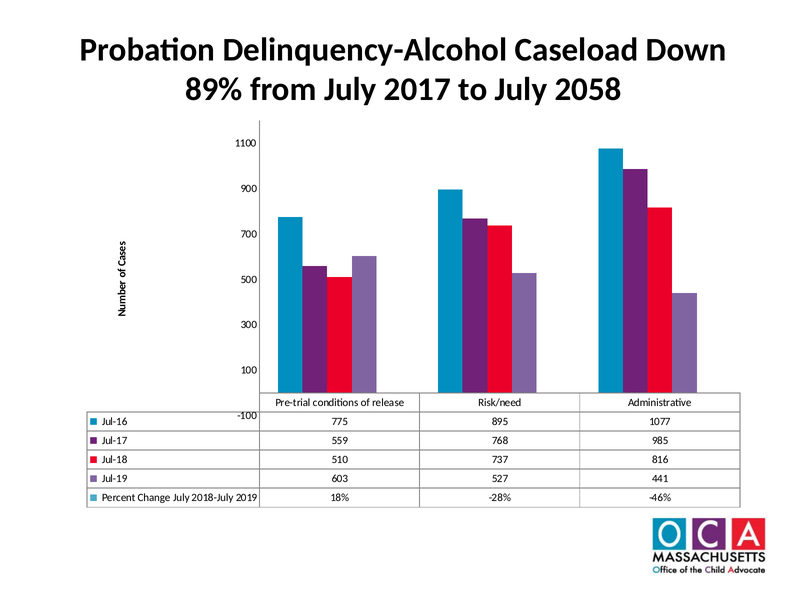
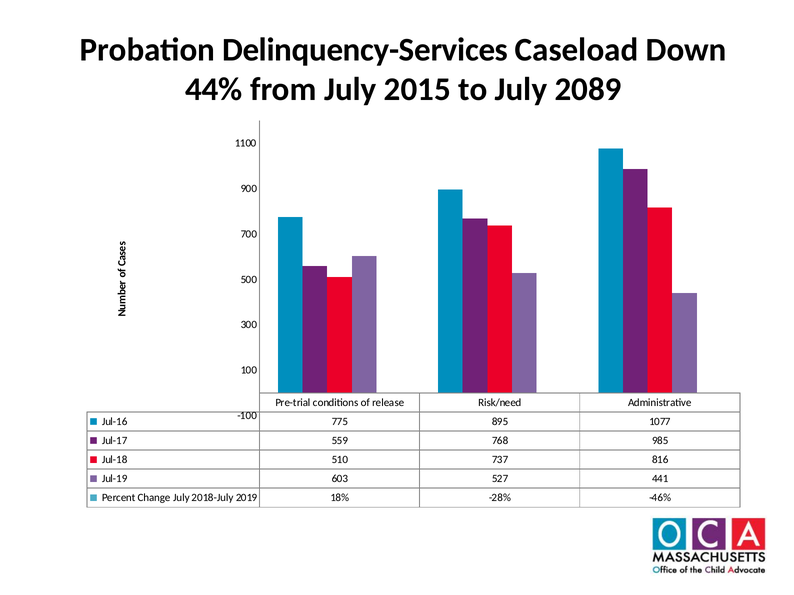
Delinquency-Alcohol: Delinquency-Alcohol -> Delinquency-Services
89%: 89% -> 44%
2017: 2017 -> 2015
2058: 2058 -> 2089
